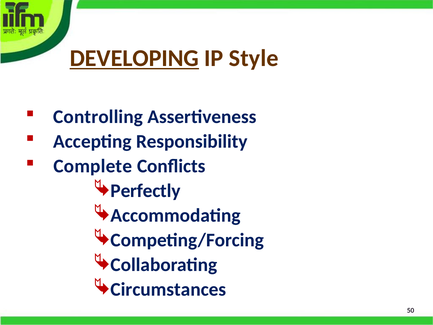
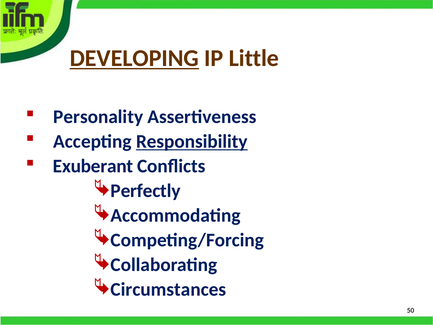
Style: Style -> Little
Controlling: Controlling -> Personality
Responsibility underline: none -> present
Complete: Complete -> Exuberant
